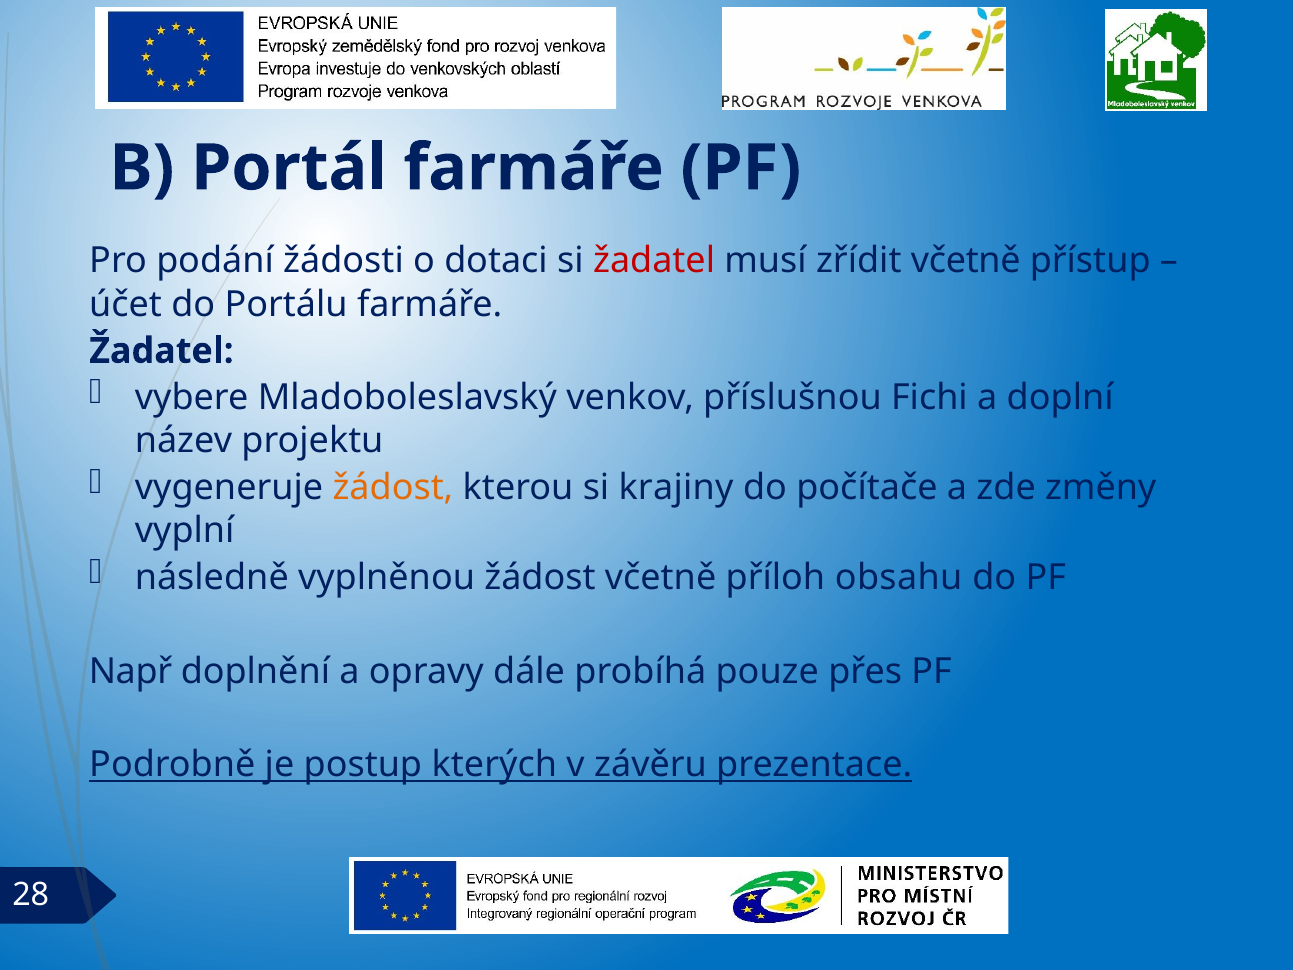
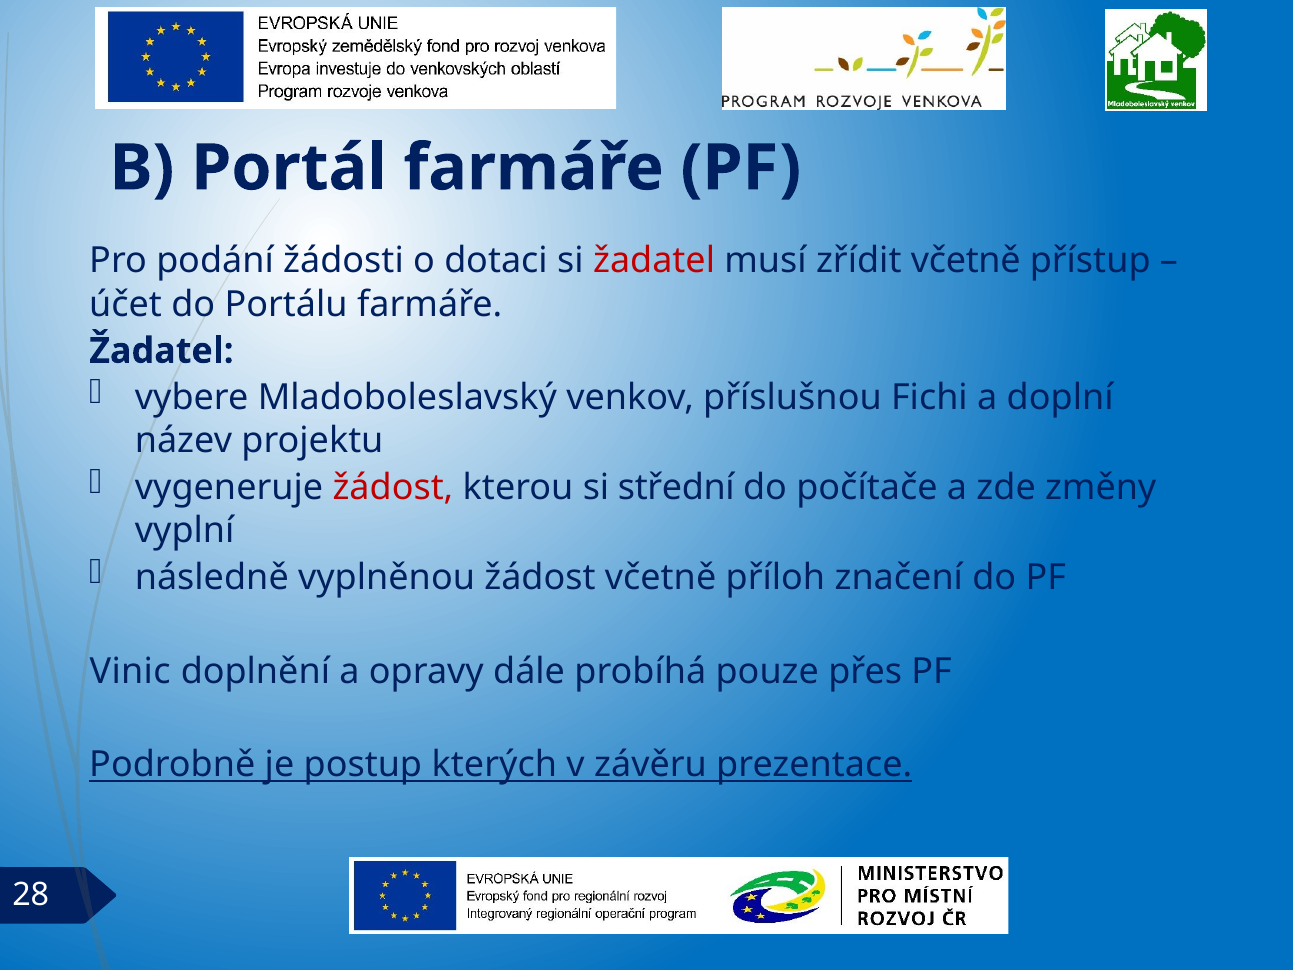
žádost at (393, 488) colour: orange -> red
krajiny: krajiny -> střední
obsahu: obsahu -> značení
Např: Např -> Vinic
